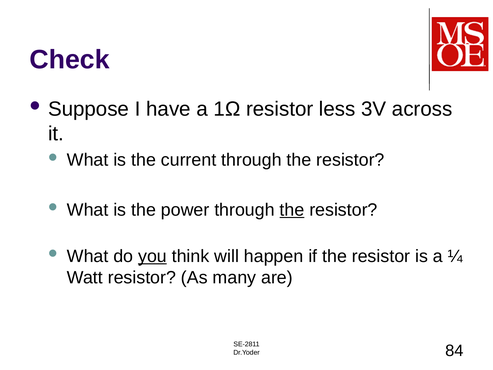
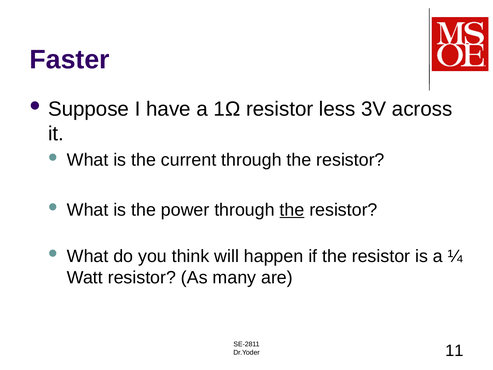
Check: Check -> Faster
you underline: present -> none
84: 84 -> 11
